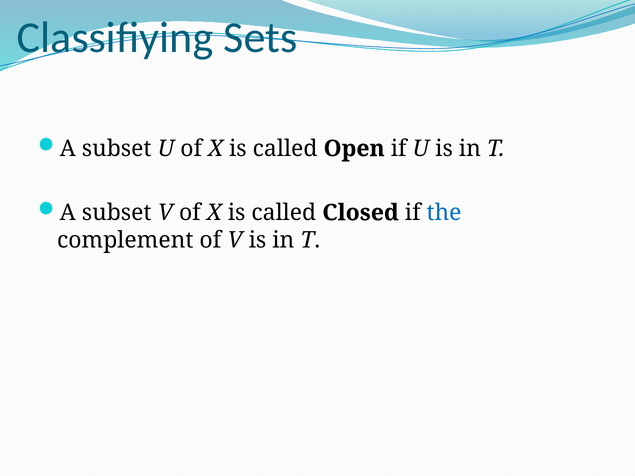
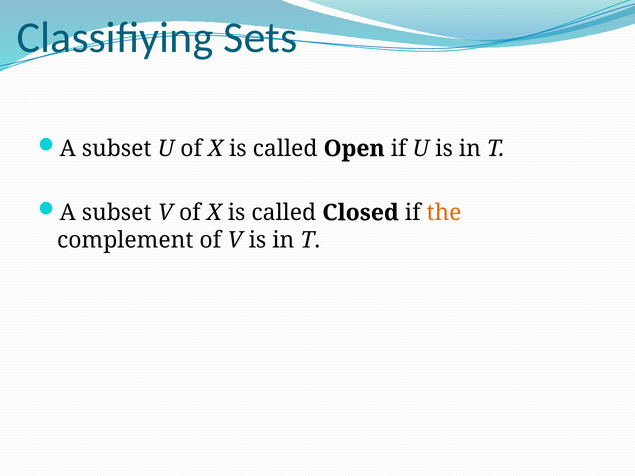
the colour: blue -> orange
